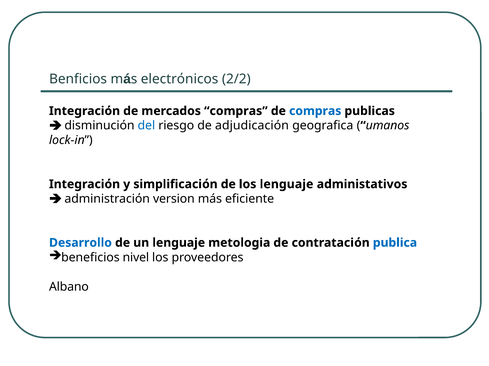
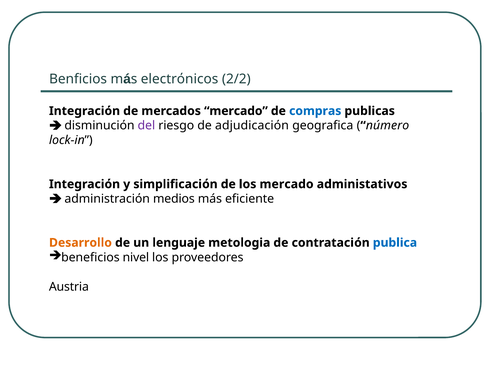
mercados compras: compras -> mercado
del colour: blue -> purple
umanos: umanos -> número
los lenguaje: lenguaje -> mercado
version: version -> medios
Desarrollo colour: blue -> orange
Albano: Albano -> Austria
